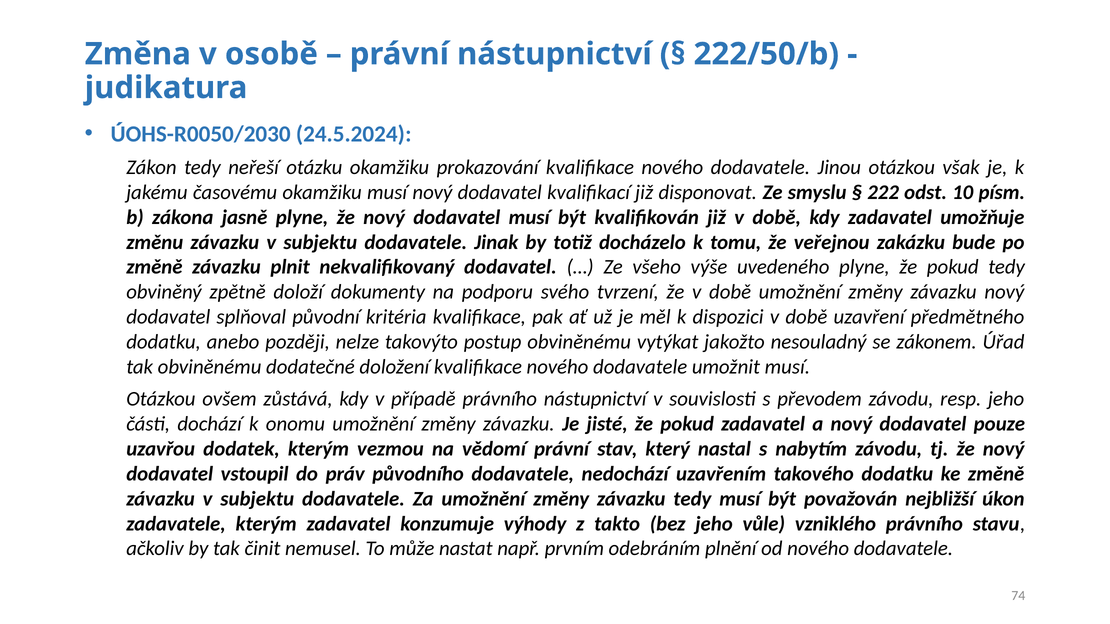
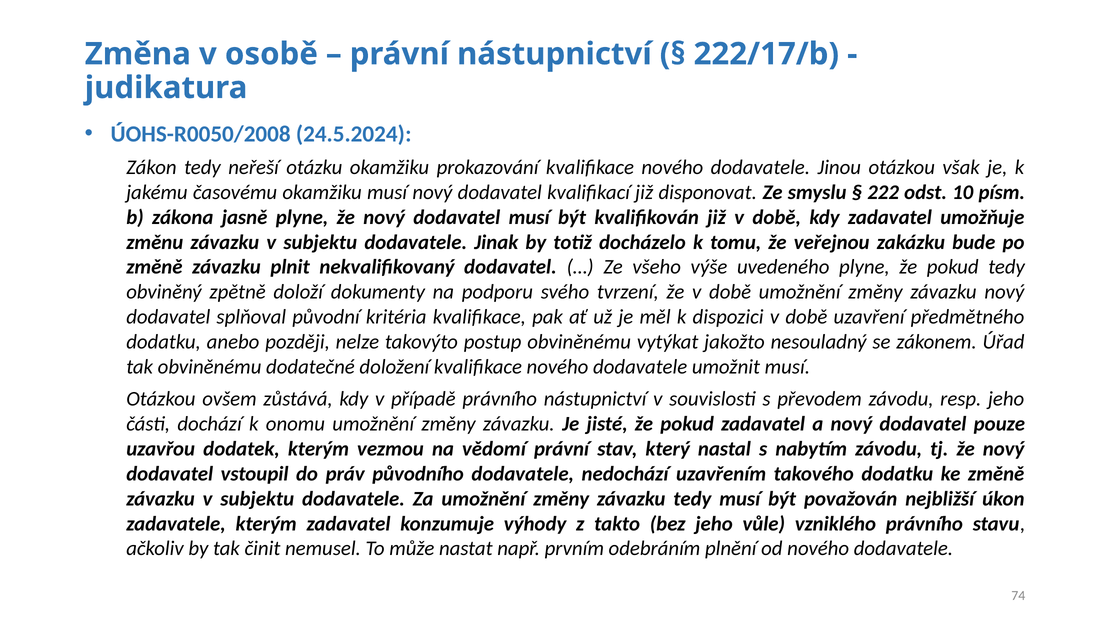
222/50/b: 222/50/b -> 222/17/b
ÚOHS-R0050/2030: ÚOHS-R0050/2030 -> ÚOHS-R0050/2008
